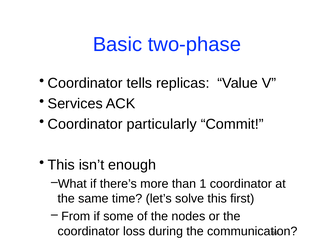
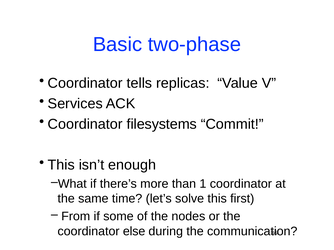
particularly: particularly -> filesystems
loss: loss -> else
